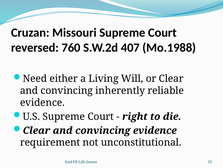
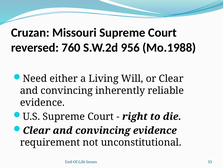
407: 407 -> 956
